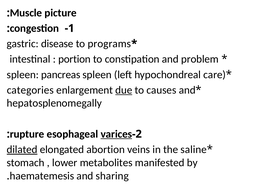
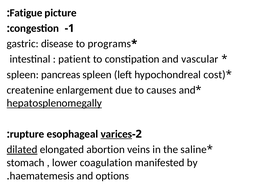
Muscle: Muscle -> Fatigue
portion: portion -> patient
problem: problem -> vascular
care: care -> cost
categories: categories -> createnine
due underline: present -> none
hepatosplenomegally underline: none -> present
metabolites: metabolites -> coagulation
sharing: sharing -> options
